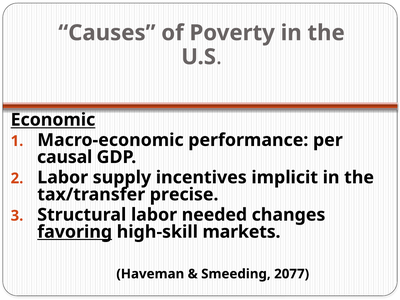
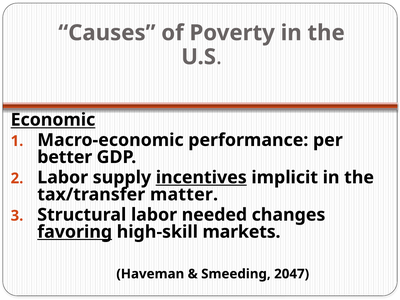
causal: causal -> better
incentives underline: none -> present
precise: precise -> matter
2077: 2077 -> 2047
